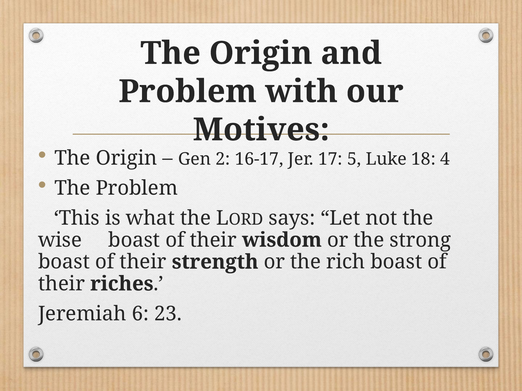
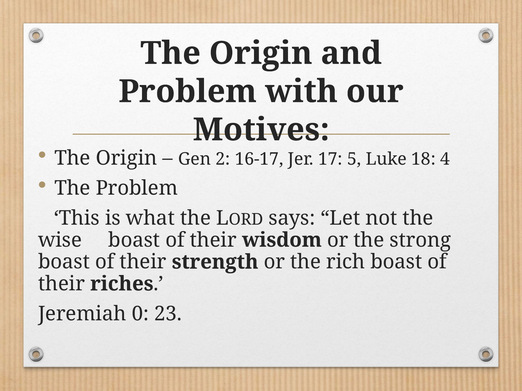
6: 6 -> 0
